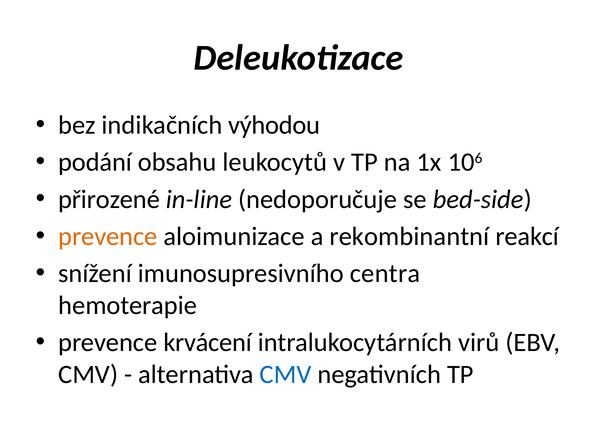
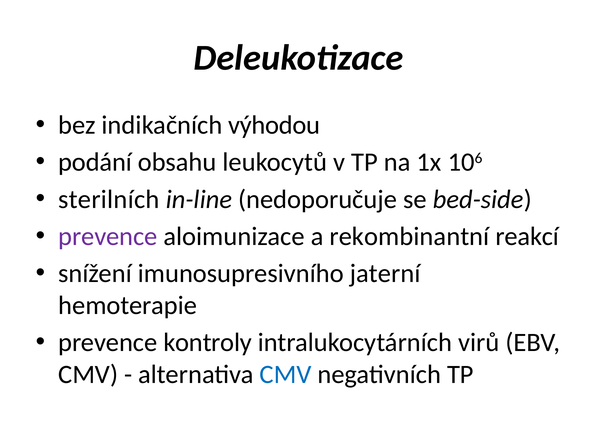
přirozené: přirozené -> sterilních
prevence at (108, 237) colour: orange -> purple
centra: centra -> jaterní
krvácení: krvácení -> kontroly
